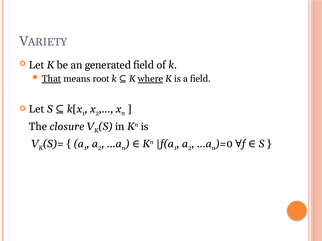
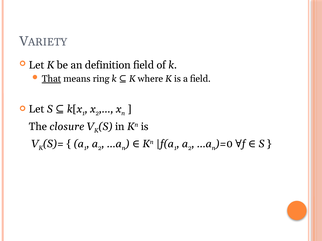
generated: generated -> definition
root: root -> ring
where underline: present -> none
